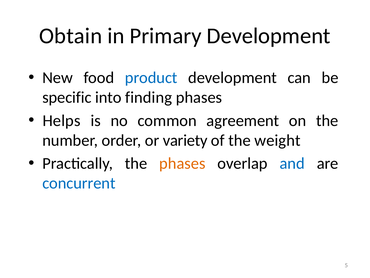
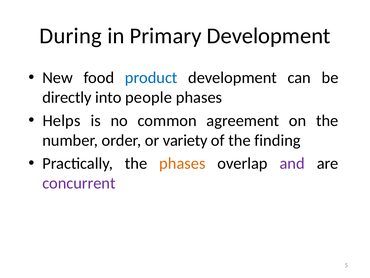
Obtain: Obtain -> During
specific: specific -> directly
finding: finding -> people
weight: weight -> finding
and colour: blue -> purple
concurrent colour: blue -> purple
